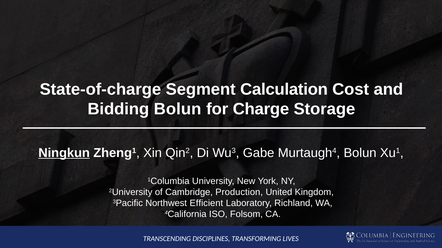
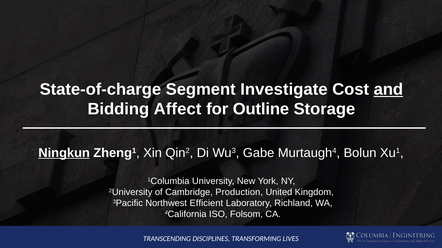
Calculation: Calculation -> Investigate
and underline: none -> present
Bidding Bolun: Bolun -> Affect
Charge: Charge -> Outline
